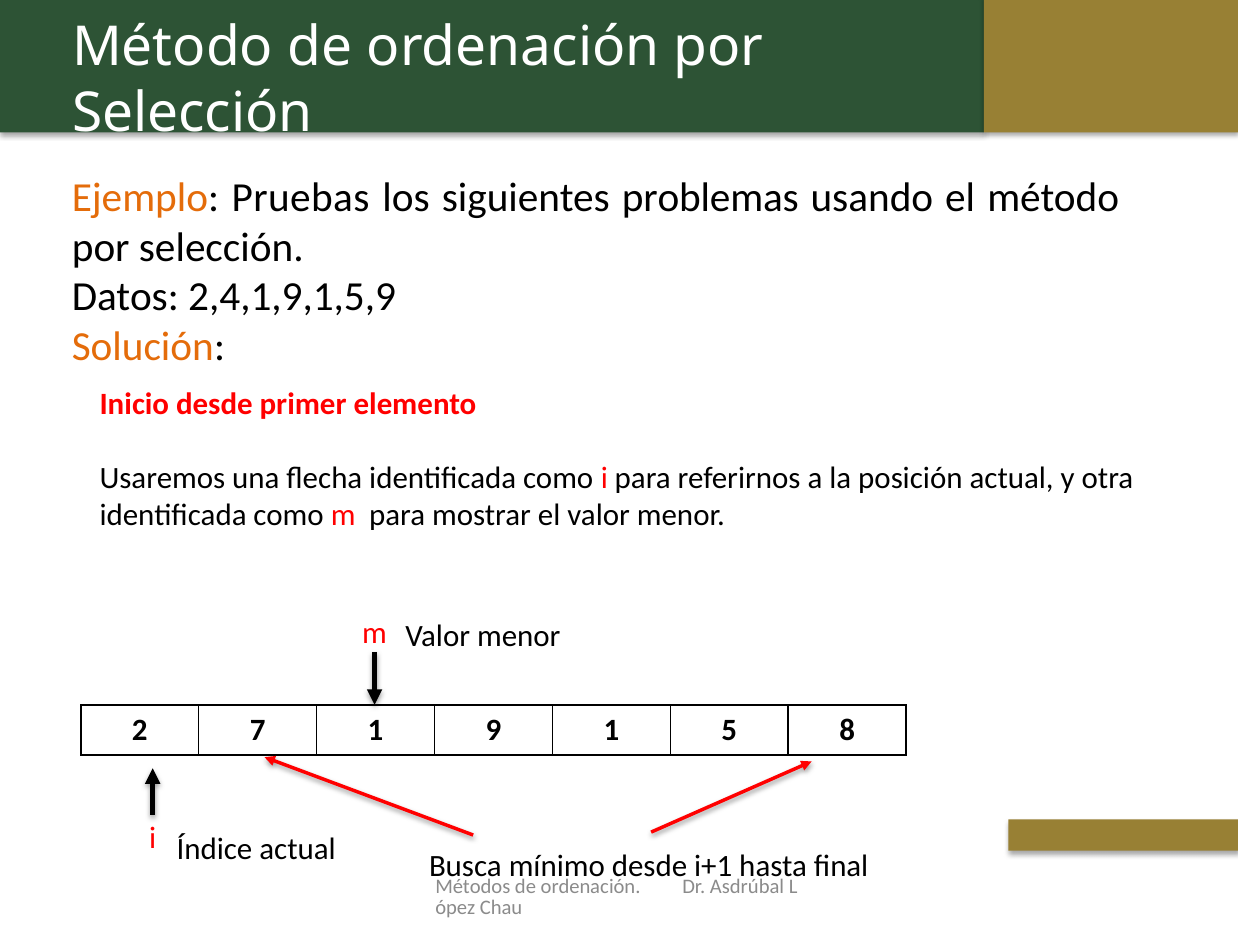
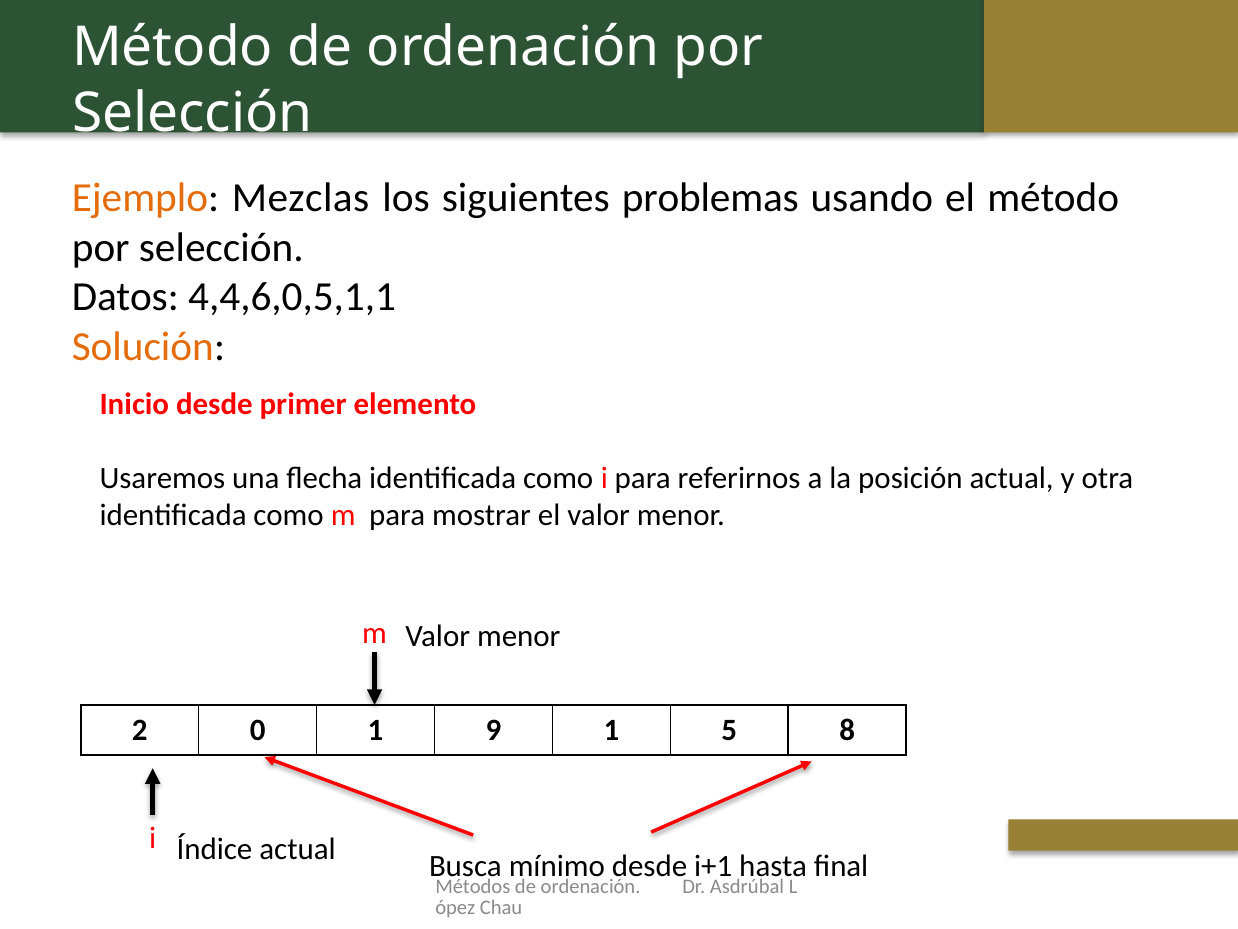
Pruebas: Pruebas -> Mezclas
2,4,1,9,1,5,9: 2,4,1,9,1,5,9 -> 4,4,6,0,5,1,1
7: 7 -> 0
